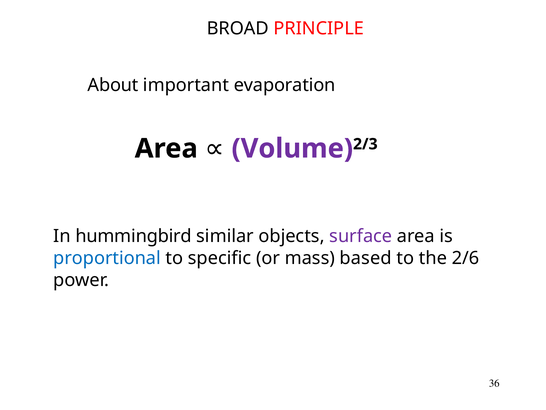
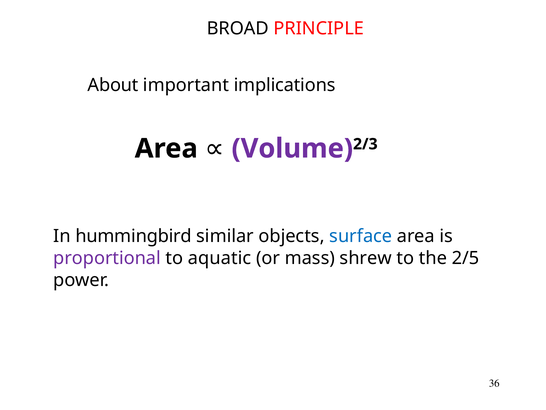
evaporation: evaporation -> implications
surface colour: purple -> blue
proportional colour: blue -> purple
specific: specific -> aquatic
based: based -> shrew
2/6: 2/6 -> 2/5
